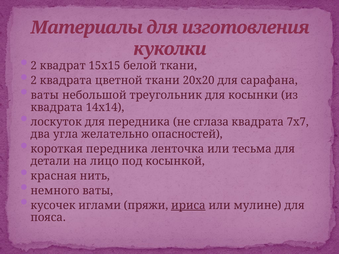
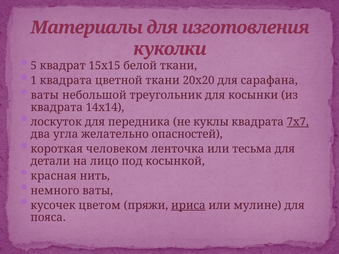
2 at (34, 66): 2 -> 5
2 at (34, 80): 2 -> 1
сглаза: сглаза -> куклы
7х7 underline: none -> present
короткая передника: передника -> человеком
иглами: иглами -> цветом
